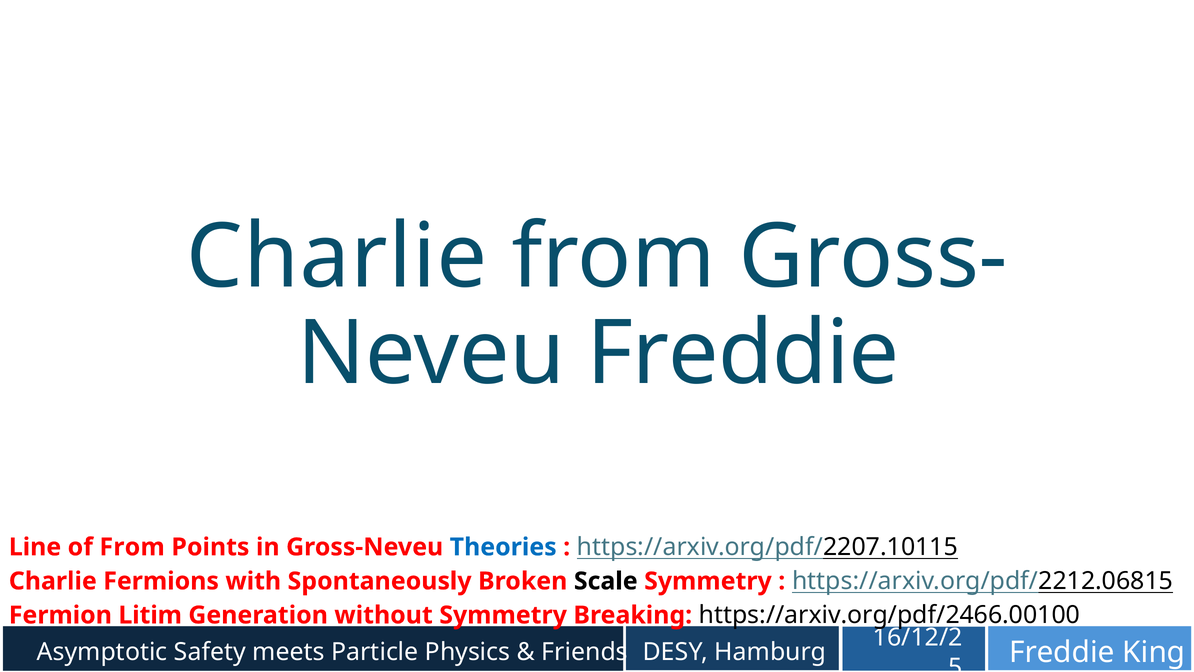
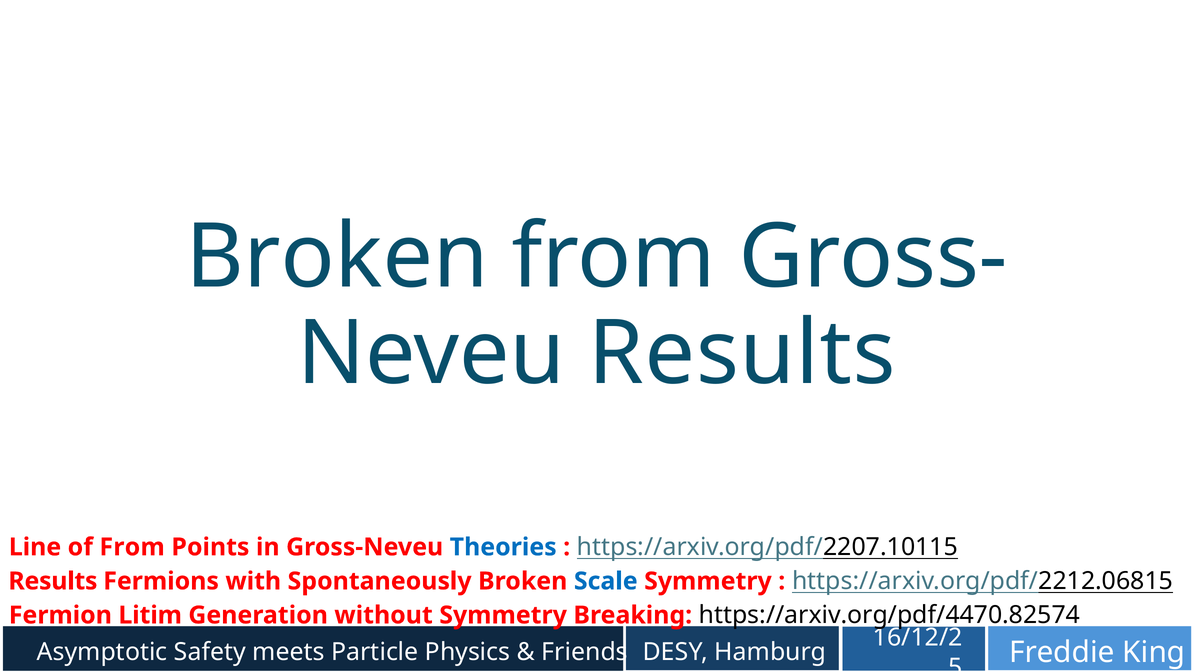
Charlie at (337, 257): Charlie -> Broken
Freddie at (743, 354): Freddie -> Results
Charlie at (53, 581): Charlie -> Results
Scale colour: black -> blue
https://arxiv.org/pdf/2466.00100: https://arxiv.org/pdf/2466.00100 -> https://arxiv.org/pdf/4470.82574
